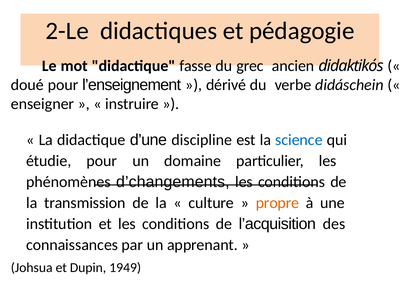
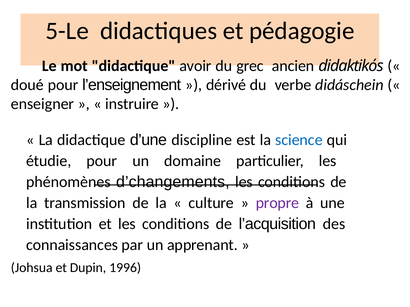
2-Le: 2-Le -> 5-Le
fasse: fasse -> avoir
propre colour: orange -> purple
1949: 1949 -> 1996
